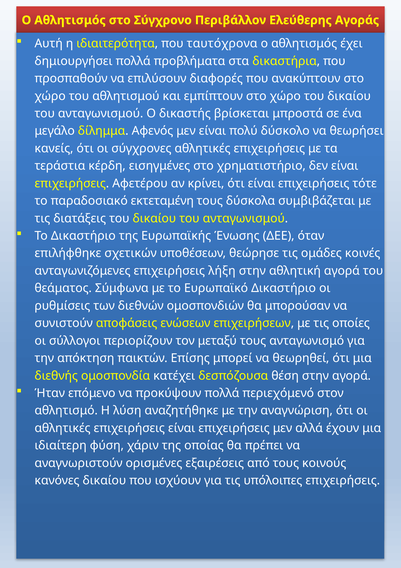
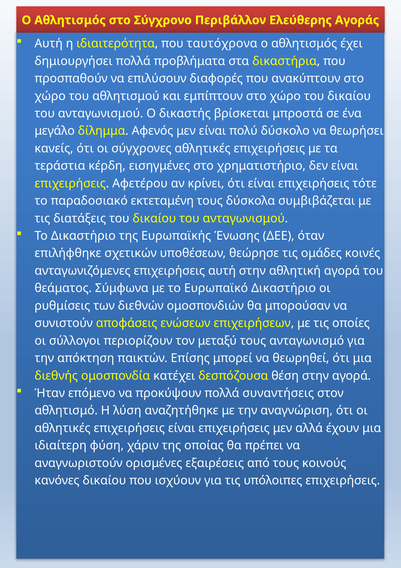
επιχειρήσεις λήξη: λήξη -> αυτή
περιεχόμενό: περιεχόμενό -> συναντήσεις
